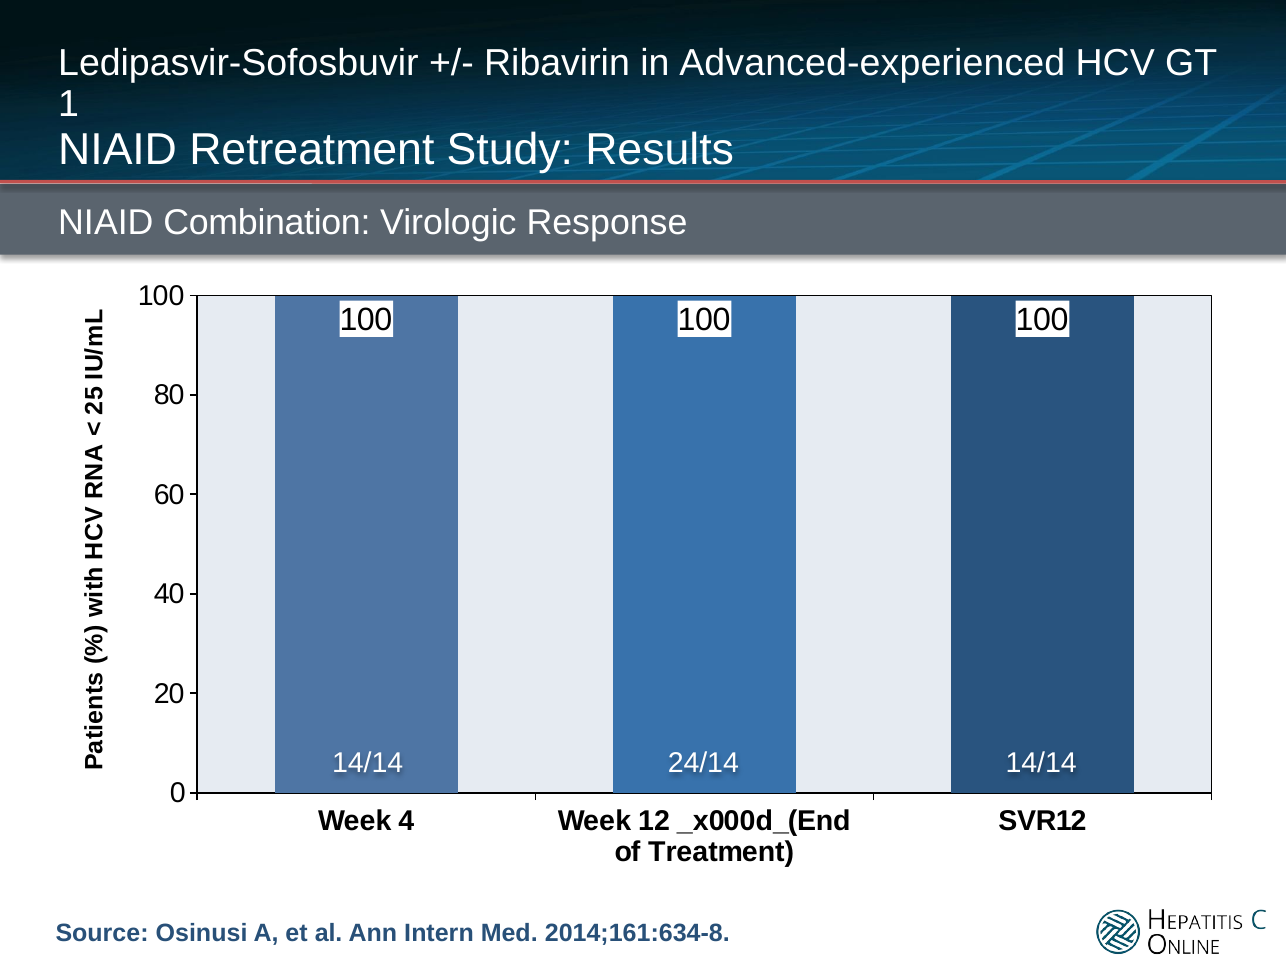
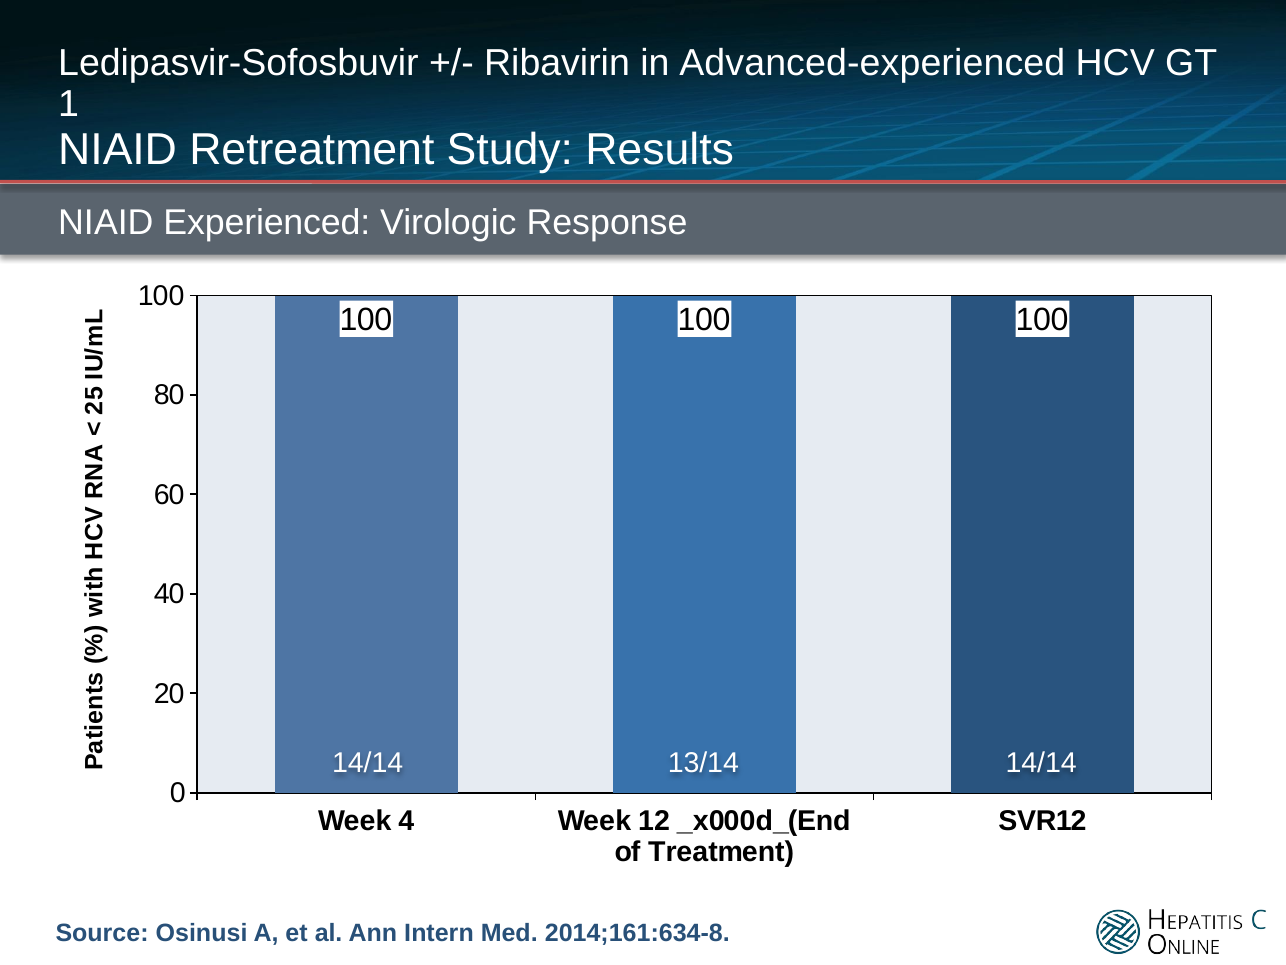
Combination: Combination -> Experienced
24/14: 24/14 -> 13/14
